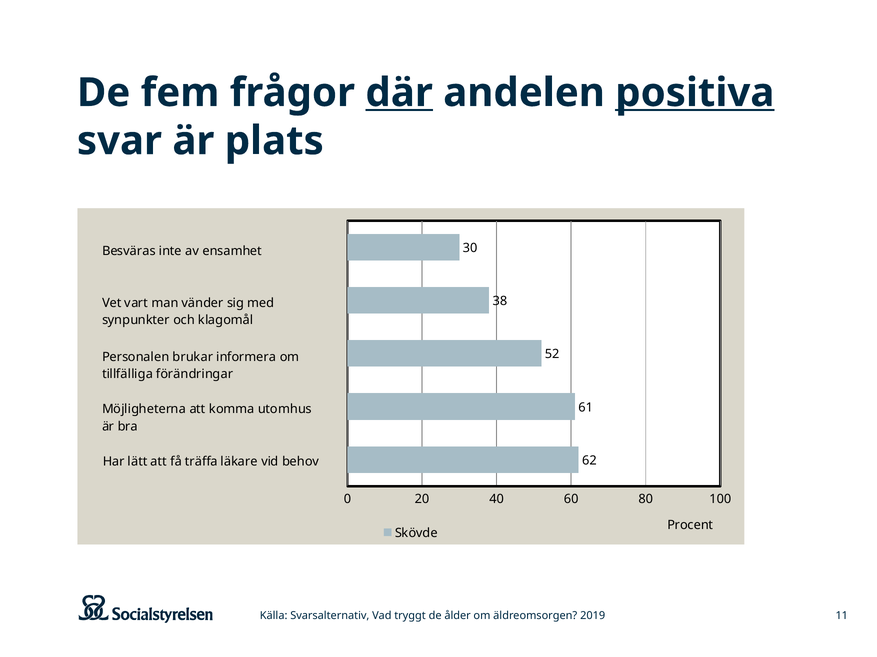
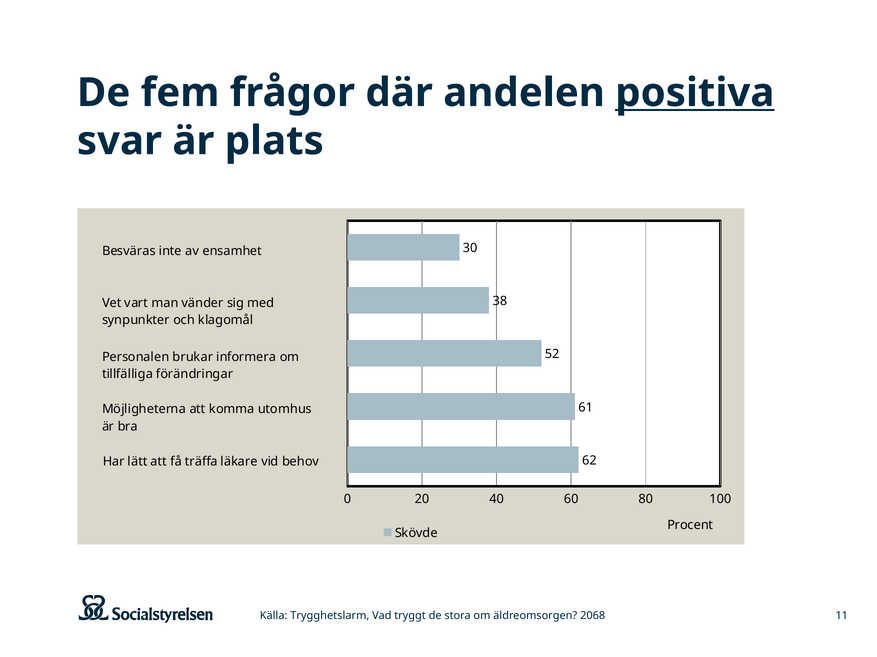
där underline: present -> none
Svarsalternativ: Svarsalternativ -> Trygghetslarm
ålder: ålder -> stora
2019: 2019 -> 2068
